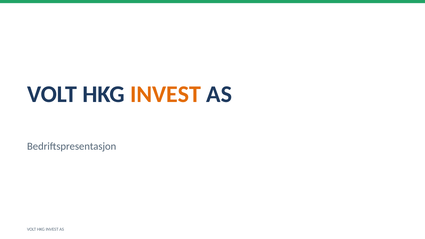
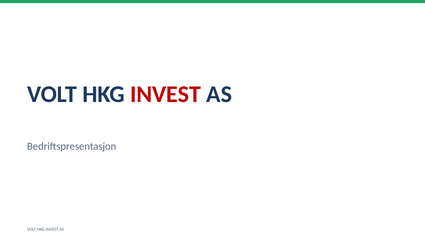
INVEST at (166, 94) colour: orange -> red
